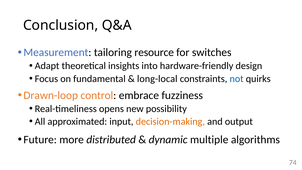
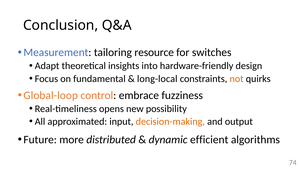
not colour: blue -> orange
Drawn-loop: Drawn-loop -> Global-loop
multiple: multiple -> efficient
